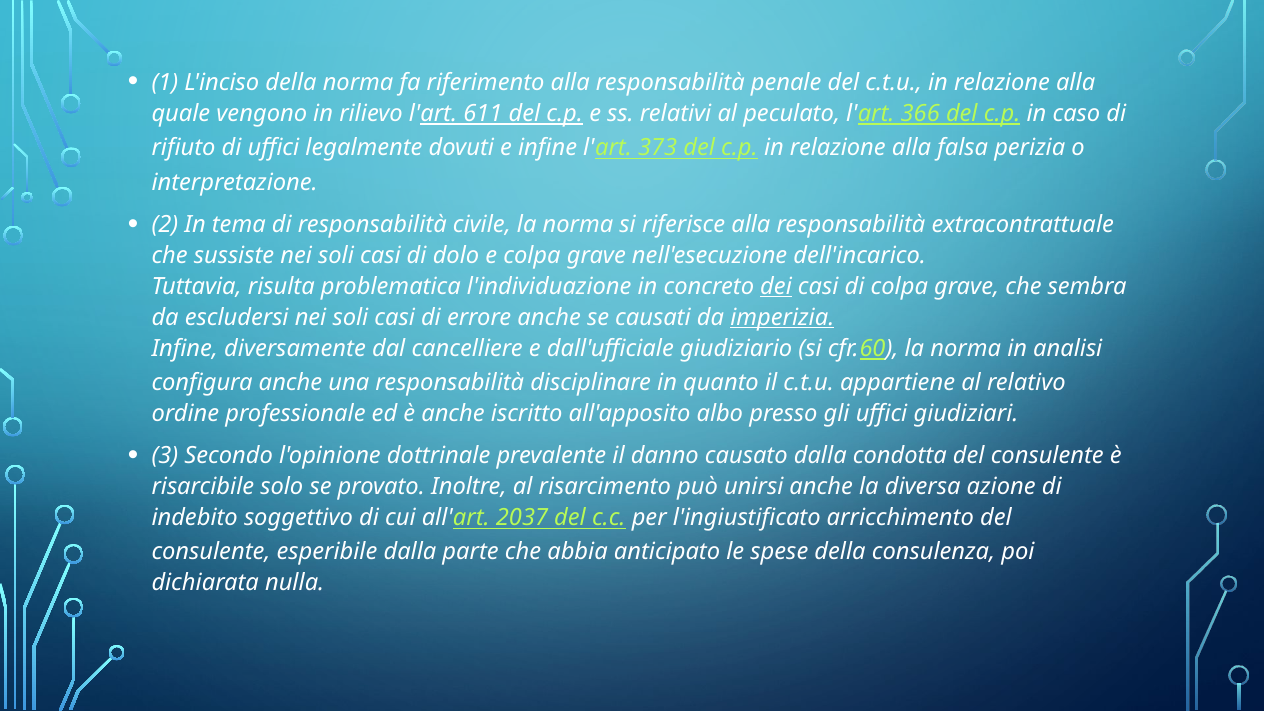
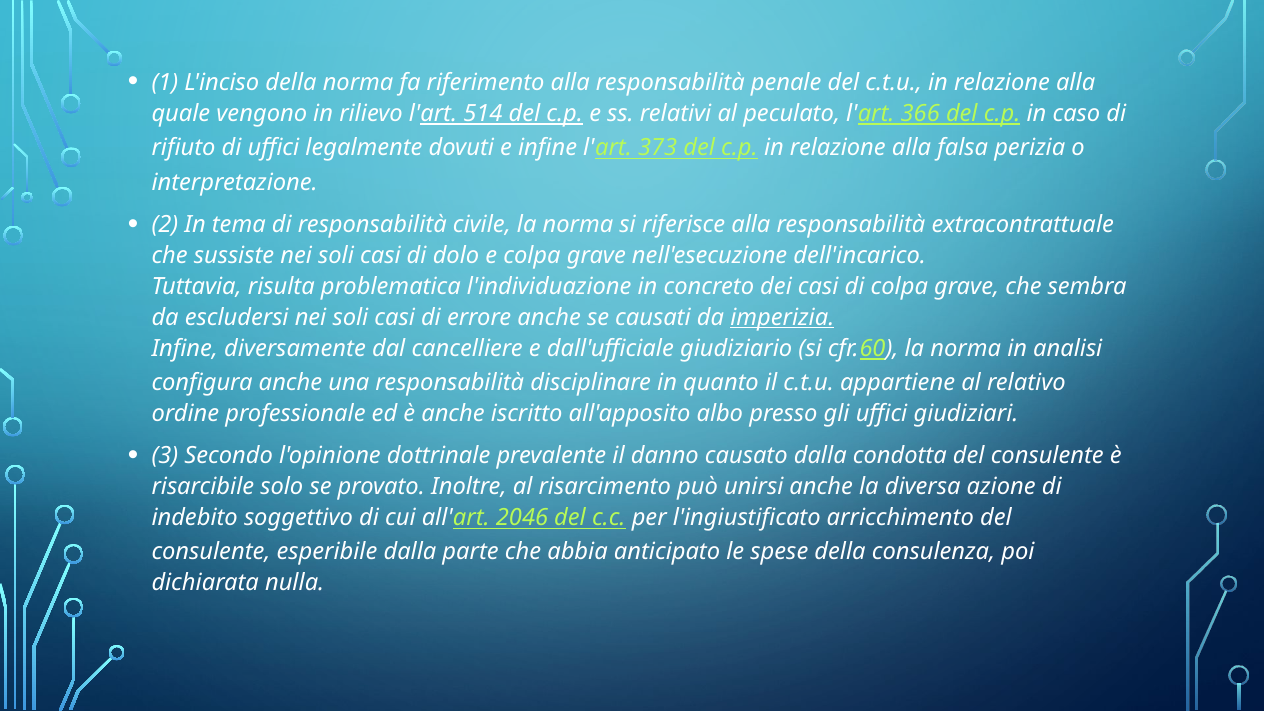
611: 611 -> 514
dei underline: present -> none
2037: 2037 -> 2046
